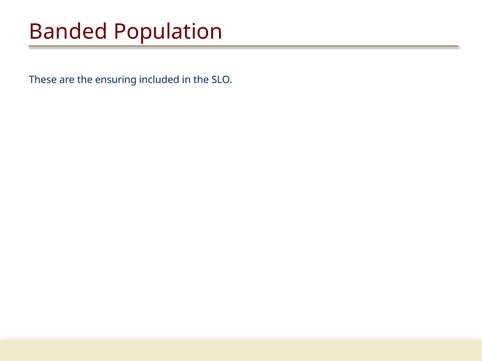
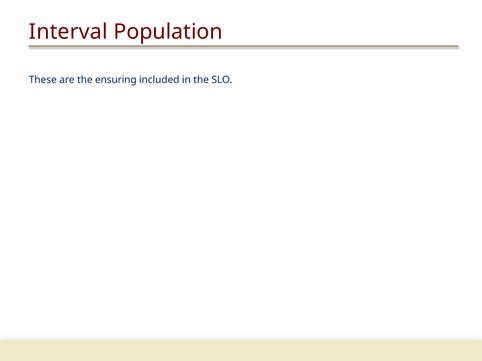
Banded: Banded -> Interval
